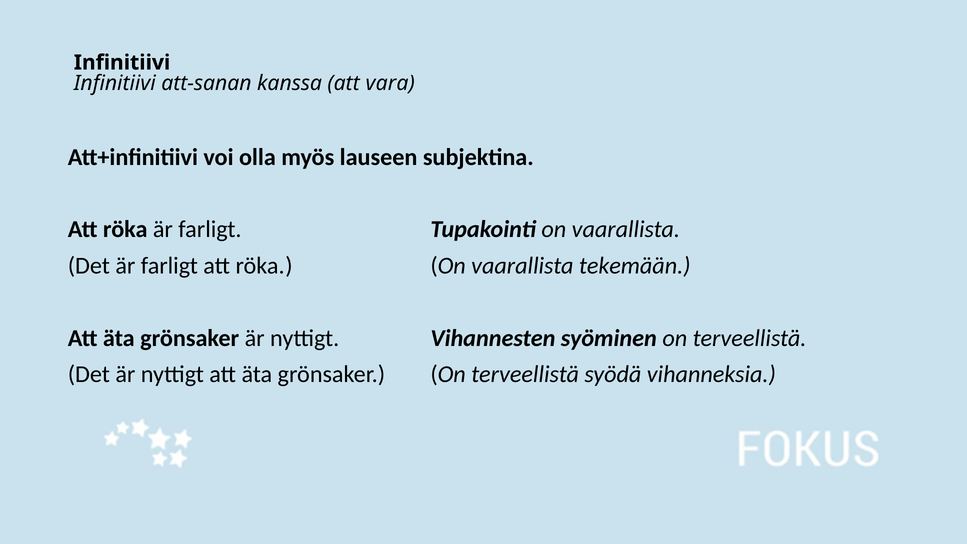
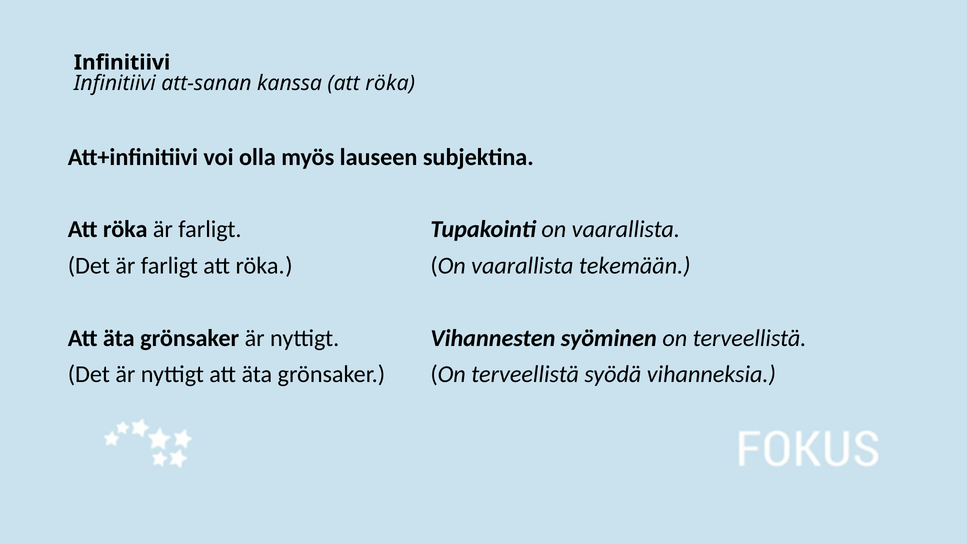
kanssa att vara: vara -> röka
